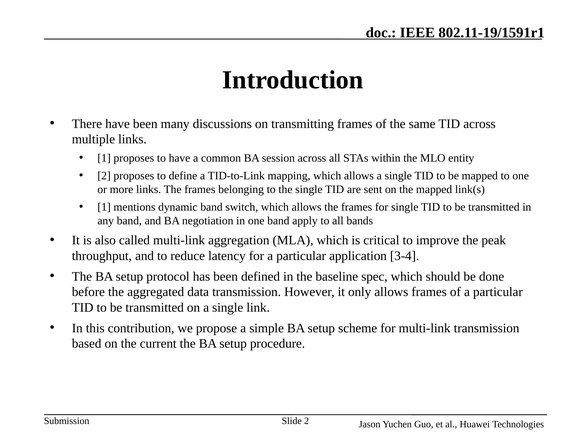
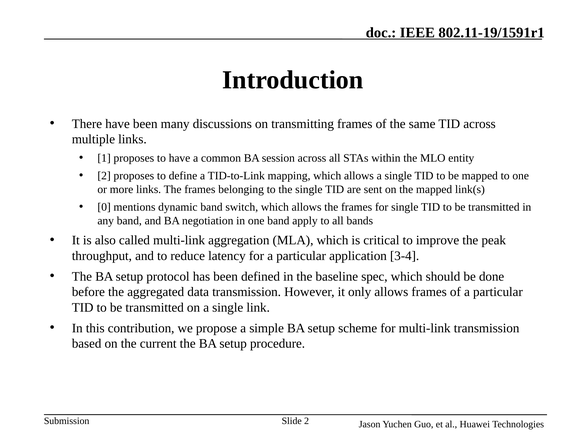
1 at (104, 207): 1 -> 0
